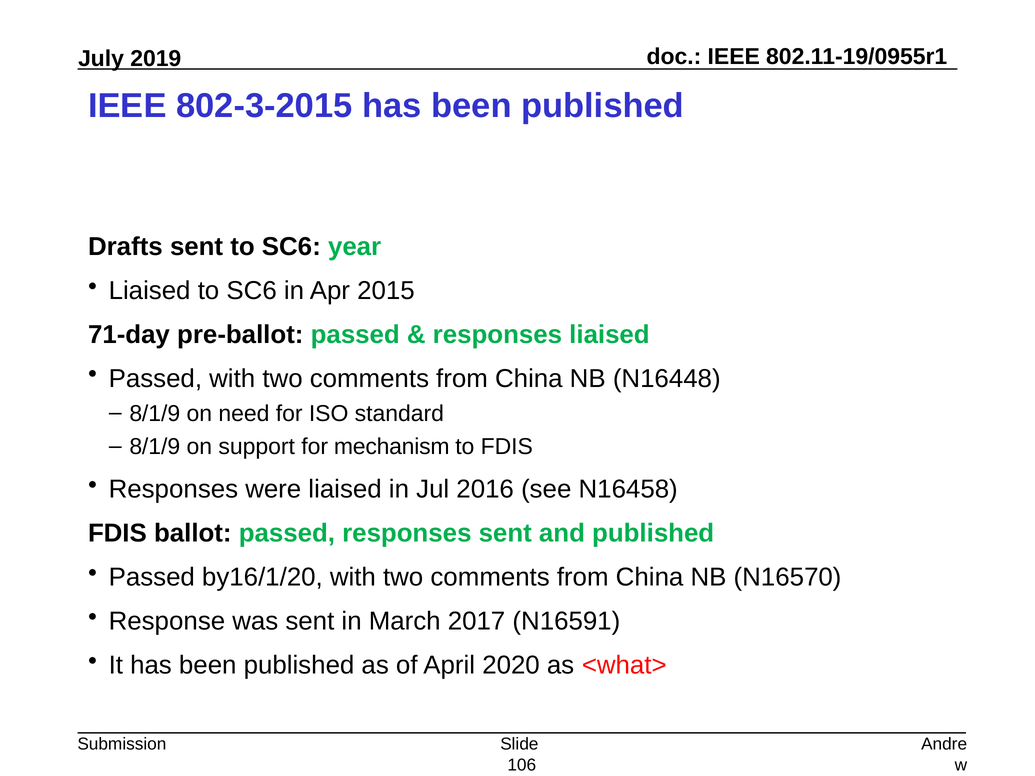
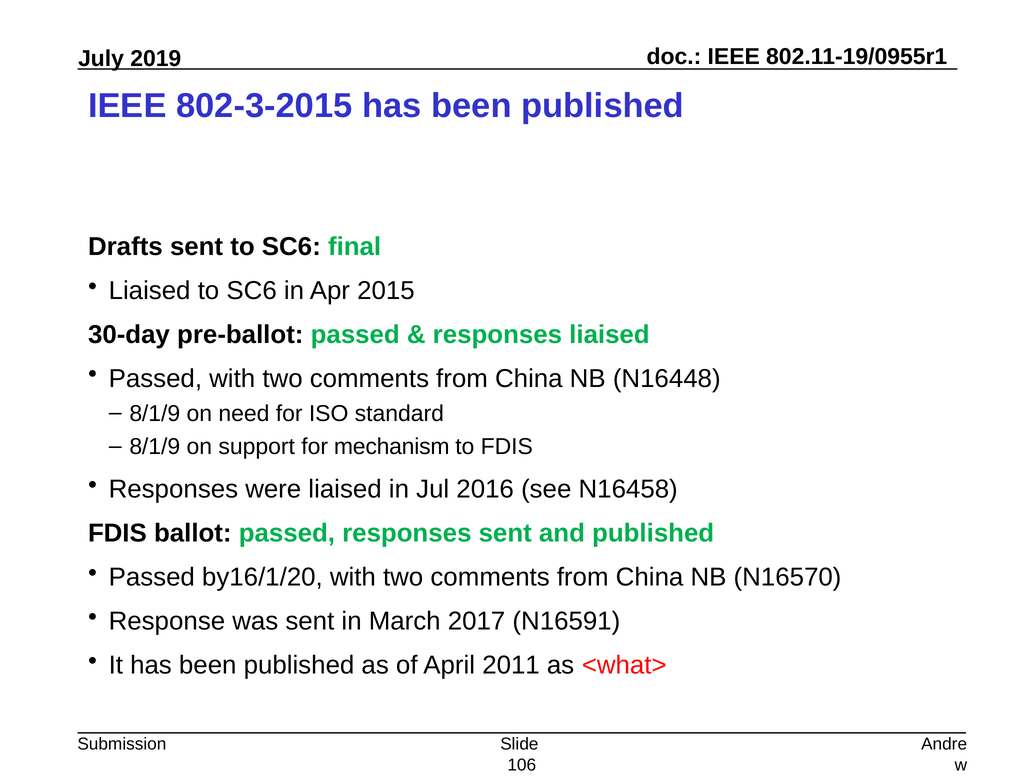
year: year -> final
71-day: 71-day -> 30-day
2020: 2020 -> 2011
